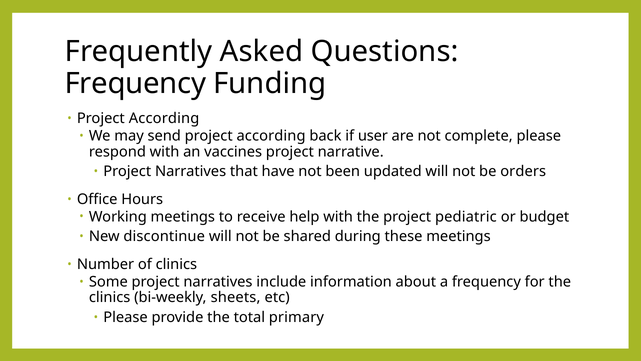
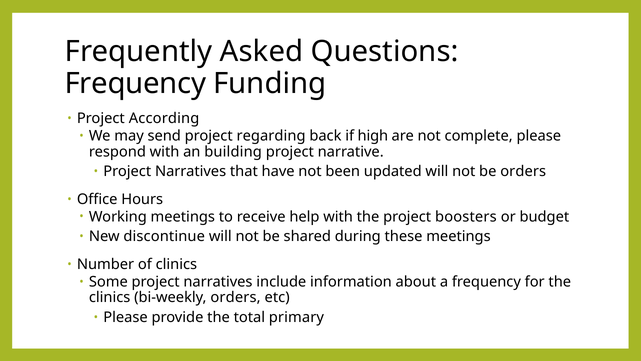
send project according: according -> regarding
user: user -> high
vaccines: vaccines -> building
pediatric: pediatric -> boosters
bi-weekly sheets: sheets -> orders
